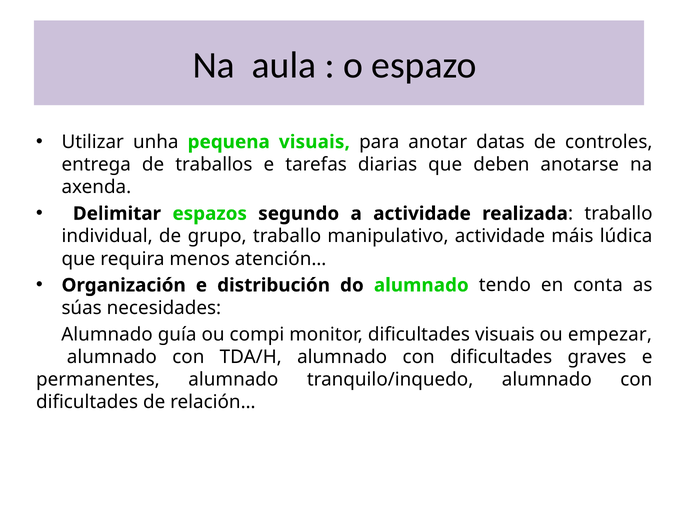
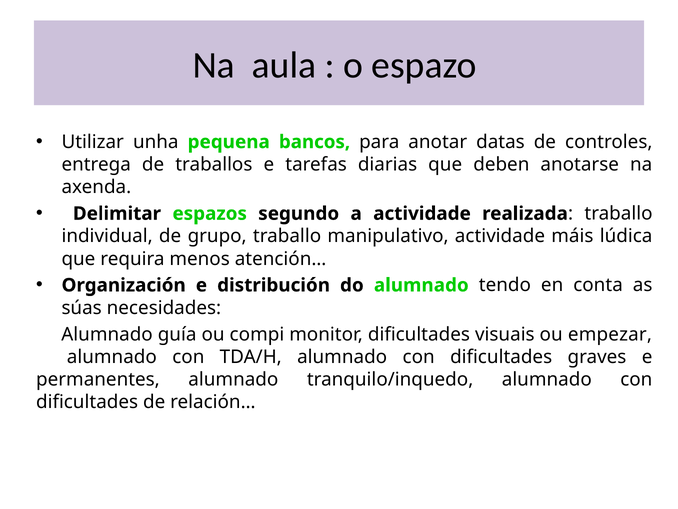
pequena visuais: visuais -> bancos
